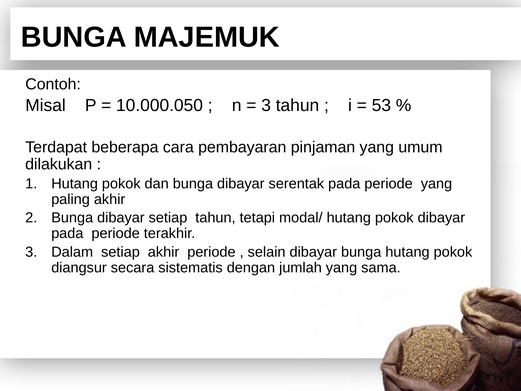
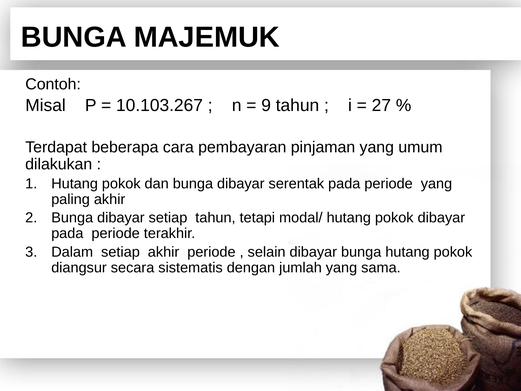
10.000.050: 10.000.050 -> 10.103.267
3 at (266, 106): 3 -> 9
53: 53 -> 27
